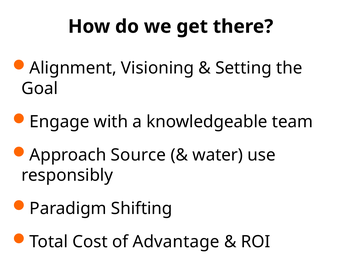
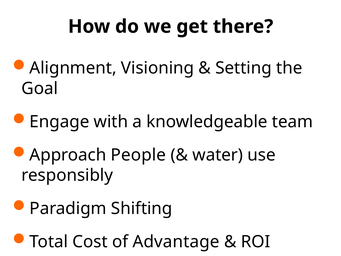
Source: Source -> People
